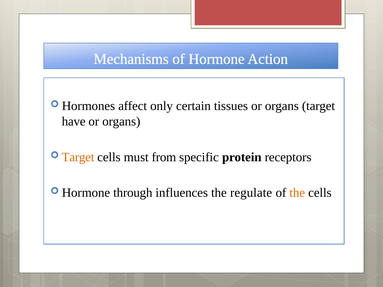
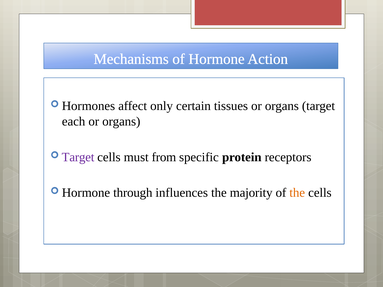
have: have -> each
Target at (78, 157) colour: orange -> purple
regulate: regulate -> majority
